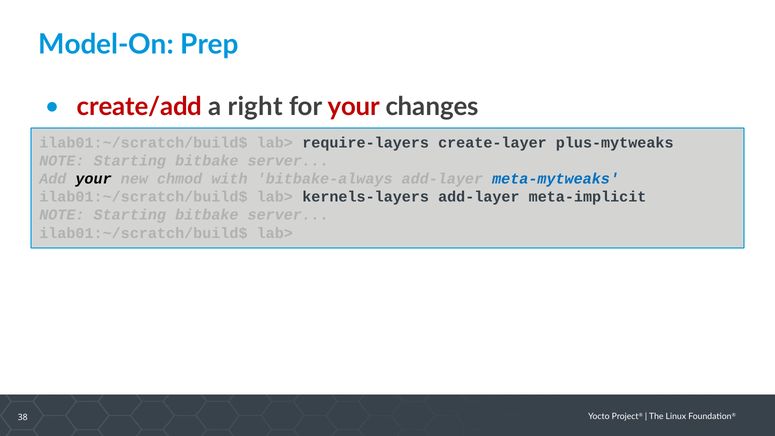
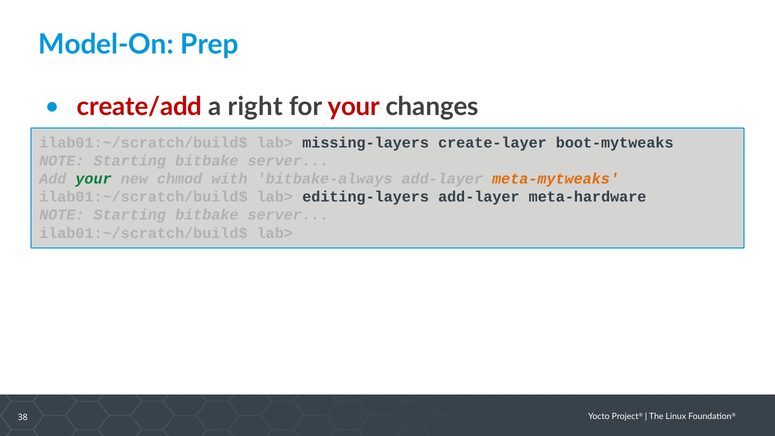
require-layers: require-layers -> missing-layers
plus-mytweaks: plus-mytweaks -> boot-mytweaks
your at (94, 179) colour: black -> green
meta-mytweaks colour: blue -> orange
kernels-layers: kernels-layers -> editing-layers
meta-implicit: meta-implicit -> meta-hardware
